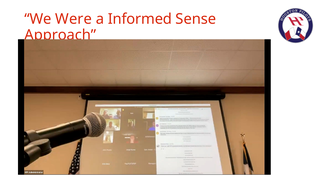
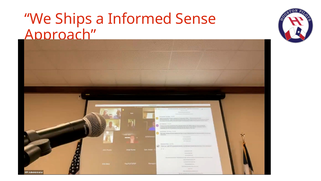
Were: Were -> Ships
